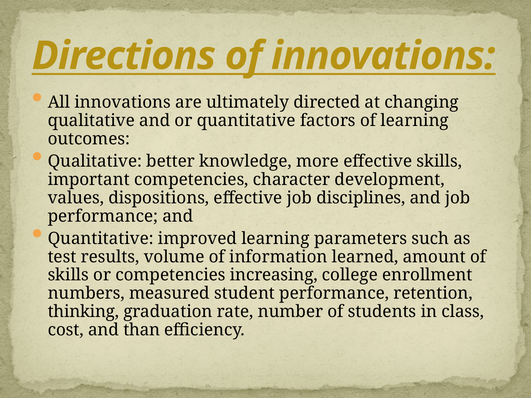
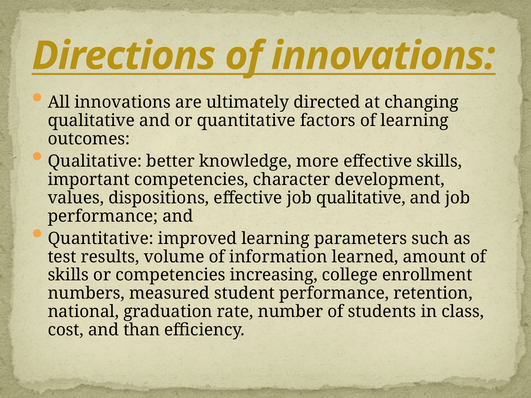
job disciplines: disciplines -> qualitative
thinking: thinking -> national
